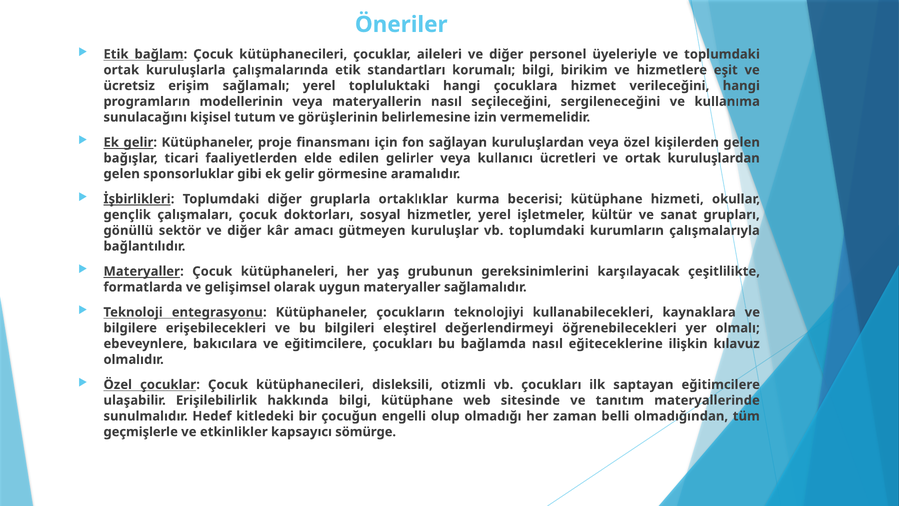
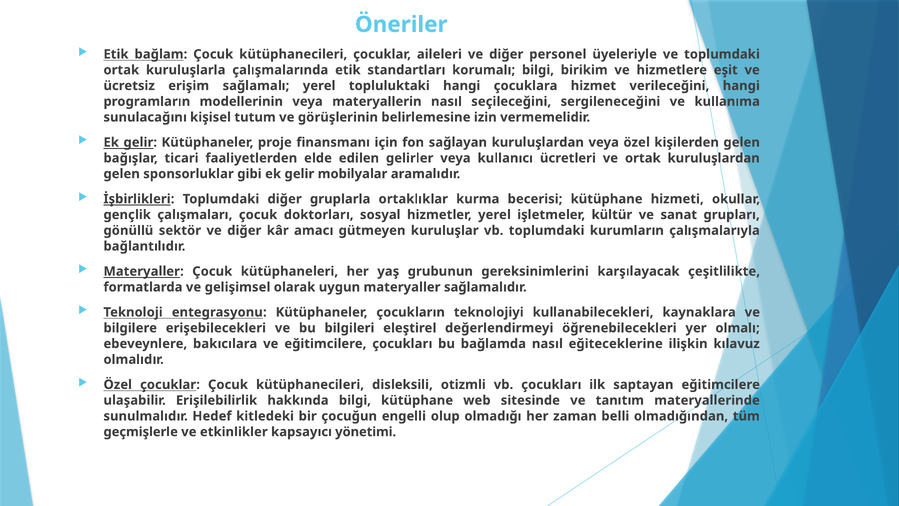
görmesine: görmesine -> mobilyalar
sömürge: sömürge -> yönetimi
